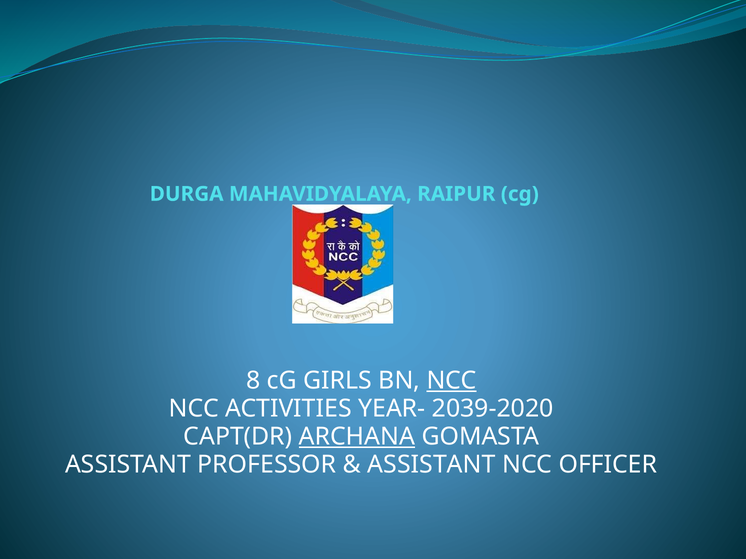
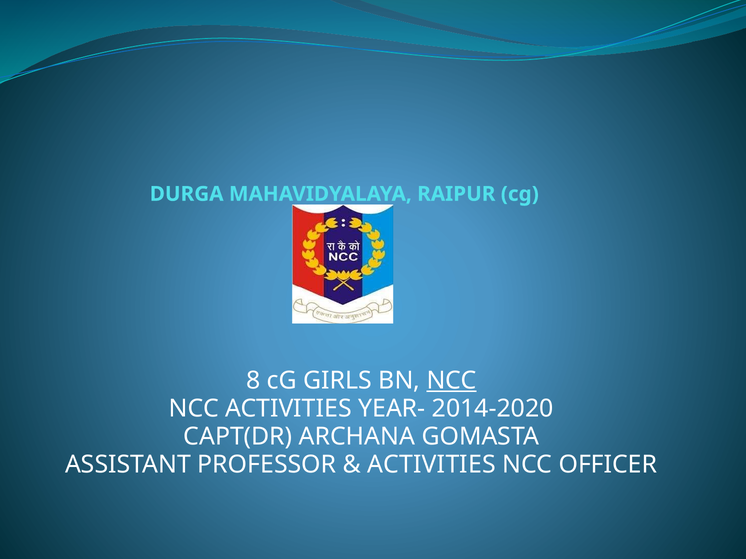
2039-2020: 2039-2020 -> 2014-2020
ARCHANA underline: present -> none
ASSISTANT at (432, 465): ASSISTANT -> ACTIVITIES
